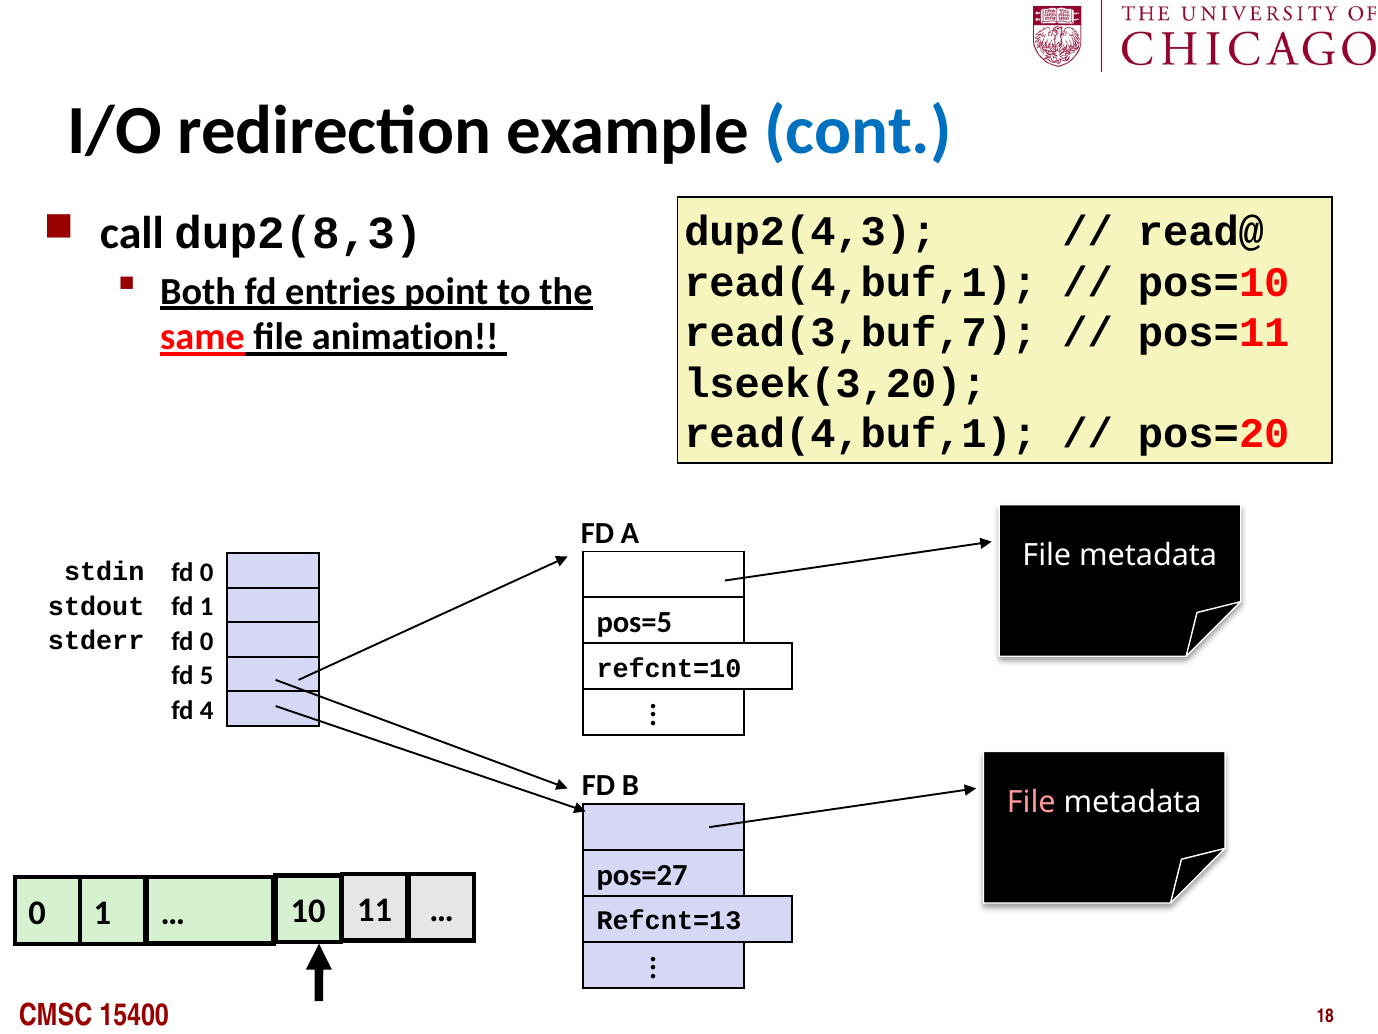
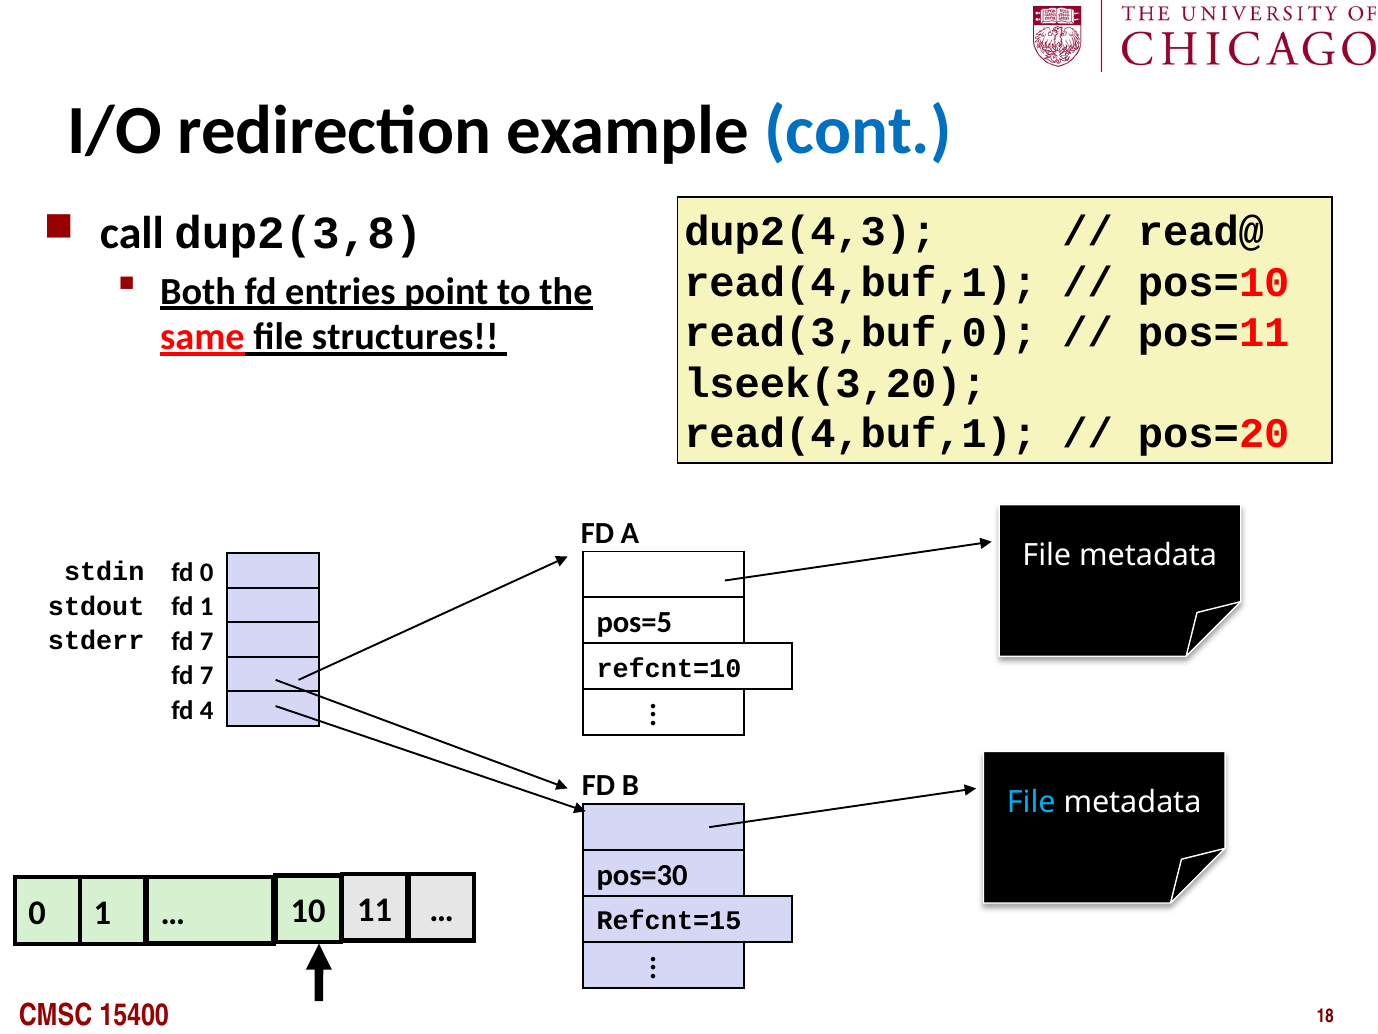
dup2(8,3: dup2(8,3 -> dup2(3,8
read(3,buf,7: read(3,buf,7 -> read(3,buf,0
animation: animation -> structures
0 at (207, 641): 0 -> 7
5 at (207, 676): 5 -> 7
File at (1031, 802) colour: pink -> light blue
pos=27: pos=27 -> pos=30
3: 3 -> 5
